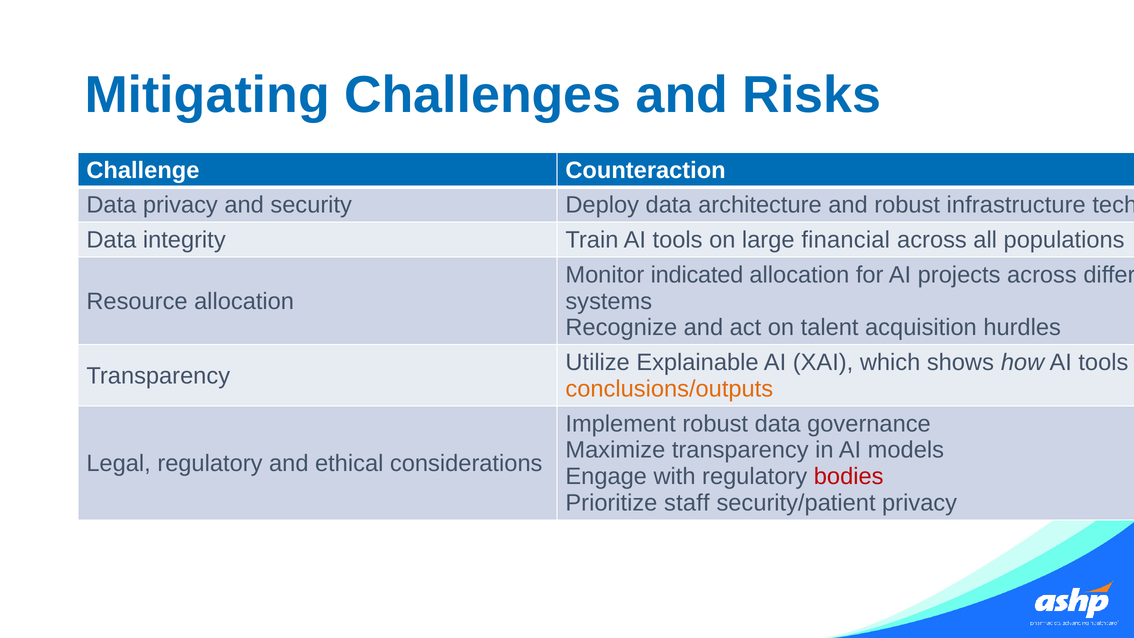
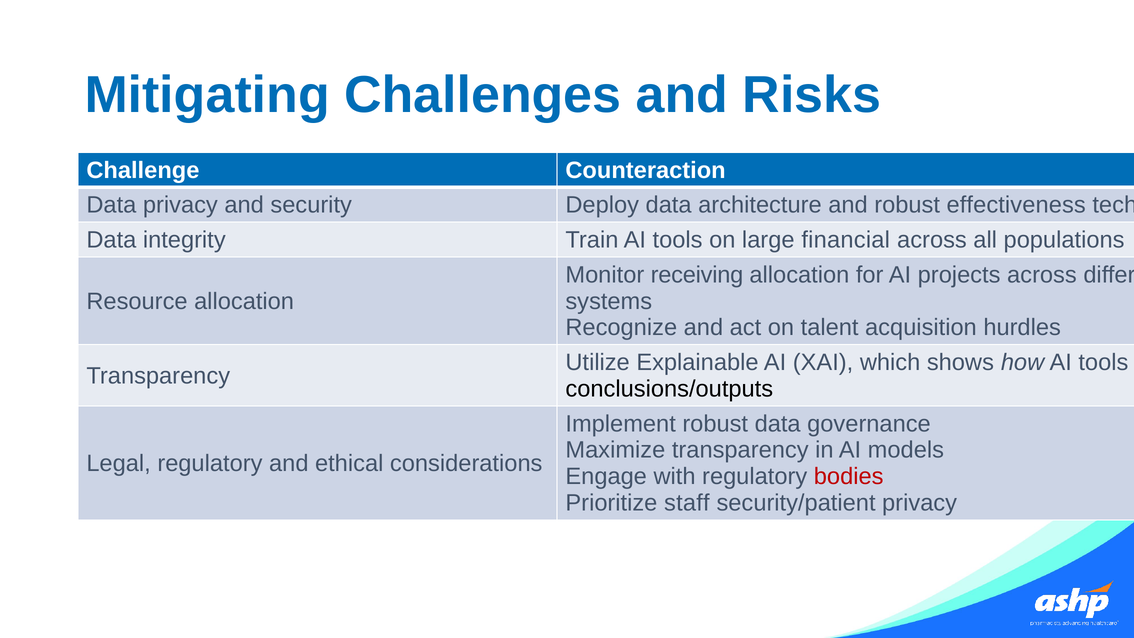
infrastructure: infrastructure -> effectiveness
indicated: indicated -> receiving
conclusions/outputs colour: orange -> black
